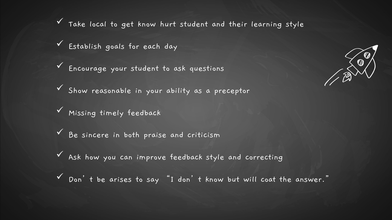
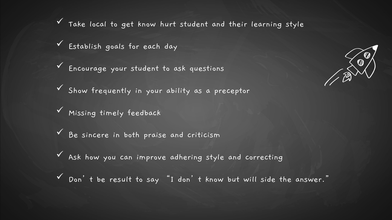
reasonable: reasonable -> frequently
improve feedback: feedback -> adhering
arises: arises -> result
coat: coat -> side
